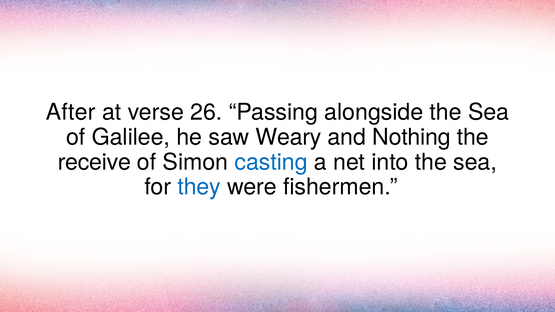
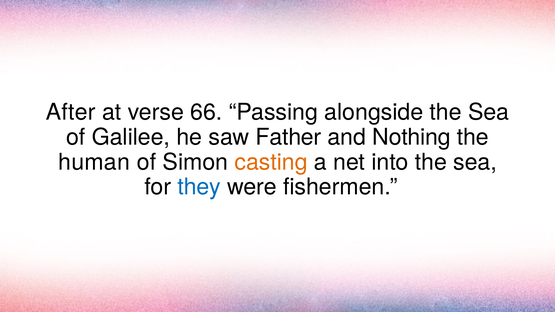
26: 26 -> 66
Weary: Weary -> Father
receive: receive -> human
casting colour: blue -> orange
